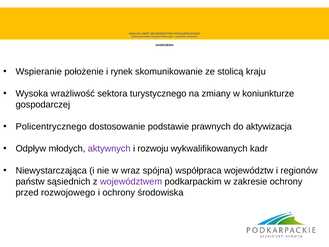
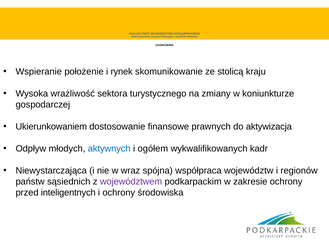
Policentrycznego: Policentrycznego -> Ukierunkowaniem
podstawie: podstawie -> finansowe
aktywnych colour: purple -> blue
rozwoju: rozwoju -> ogółem
rozwojowego: rozwojowego -> inteligentnych
